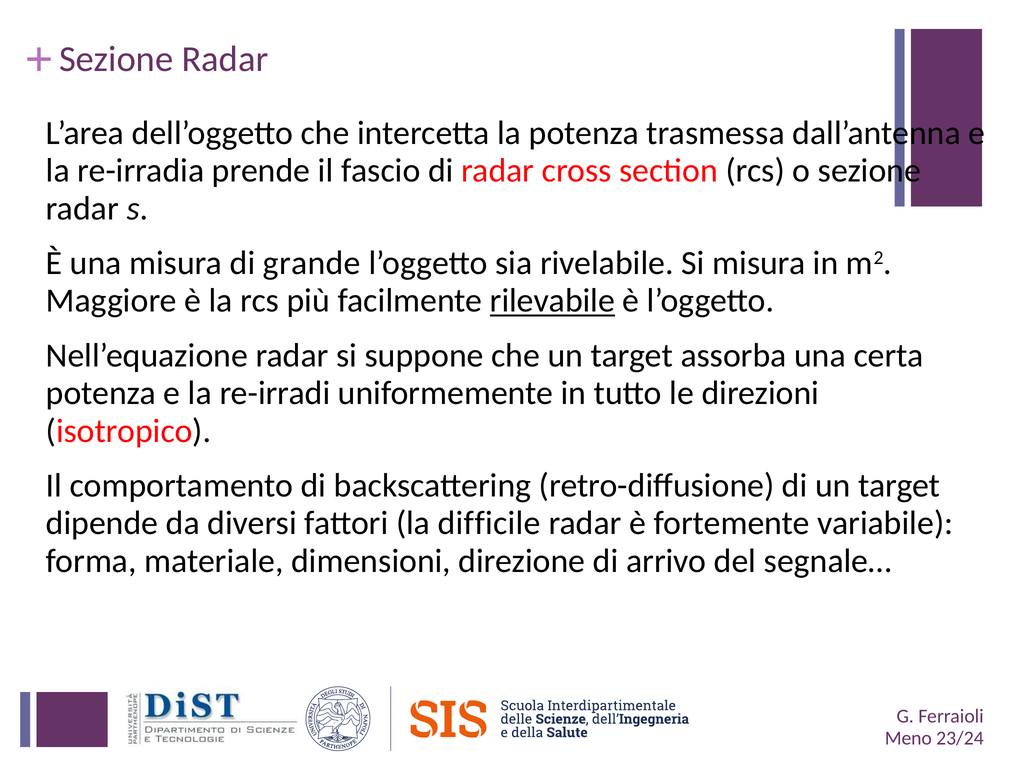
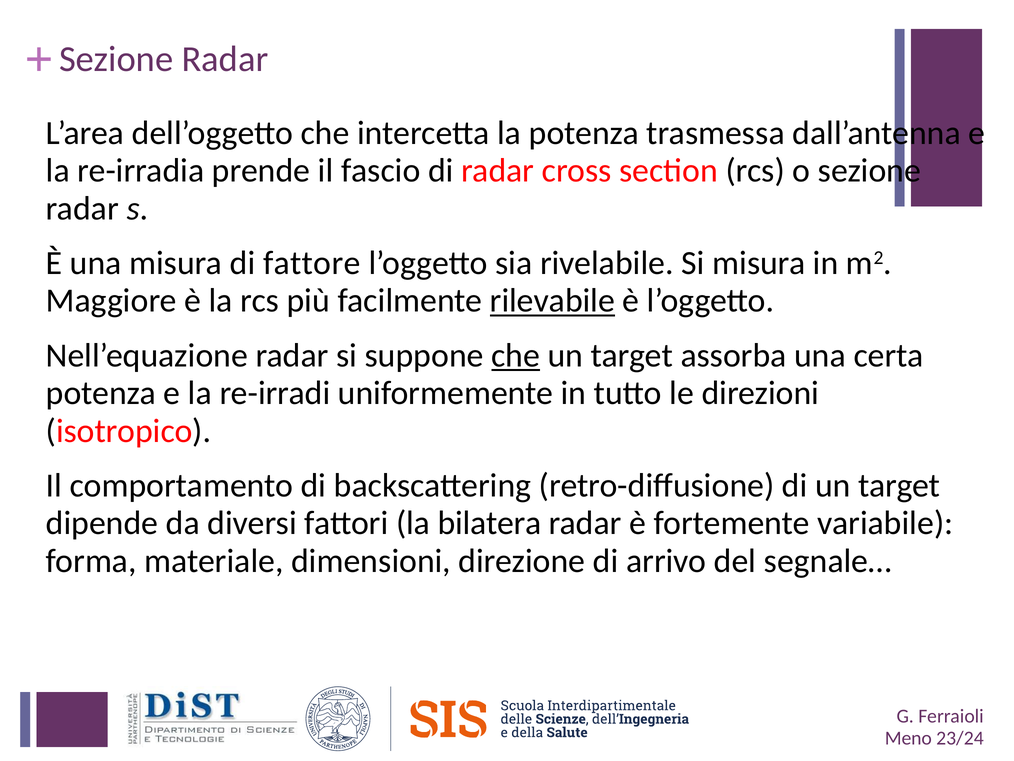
grande: grande -> fattore
che at (516, 355) underline: none -> present
difficile: difficile -> bilatera
